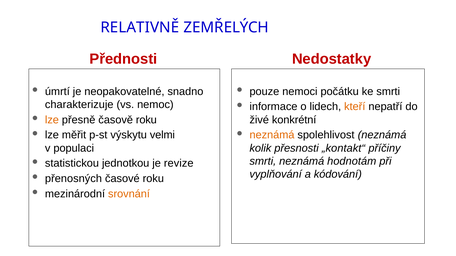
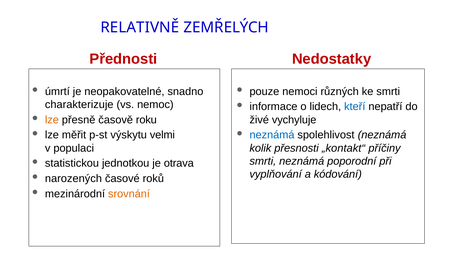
počátku: počátku -> různých
kteří colour: orange -> blue
konkrétní: konkrétní -> vychyluje
neznámá at (272, 135) colour: orange -> blue
hodnotám: hodnotám -> poporodní
revize: revize -> otrava
přenosných: přenosných -> narozených
časové roku: roku -> roků
